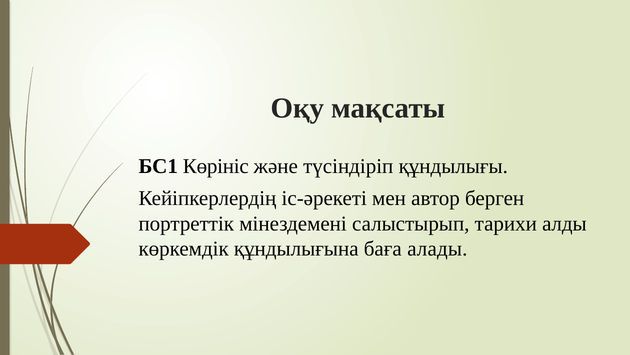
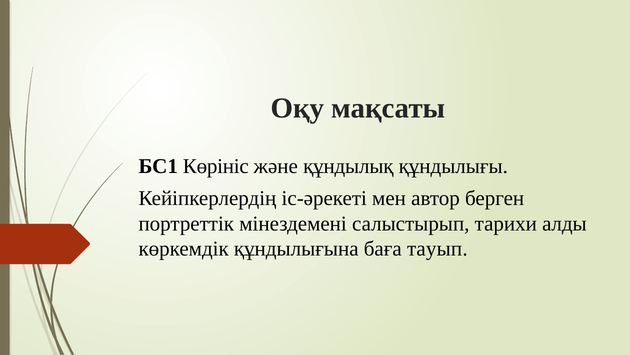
түсіндіріп: түсіндіріп -> құндылық
алады: алады -> тауып
